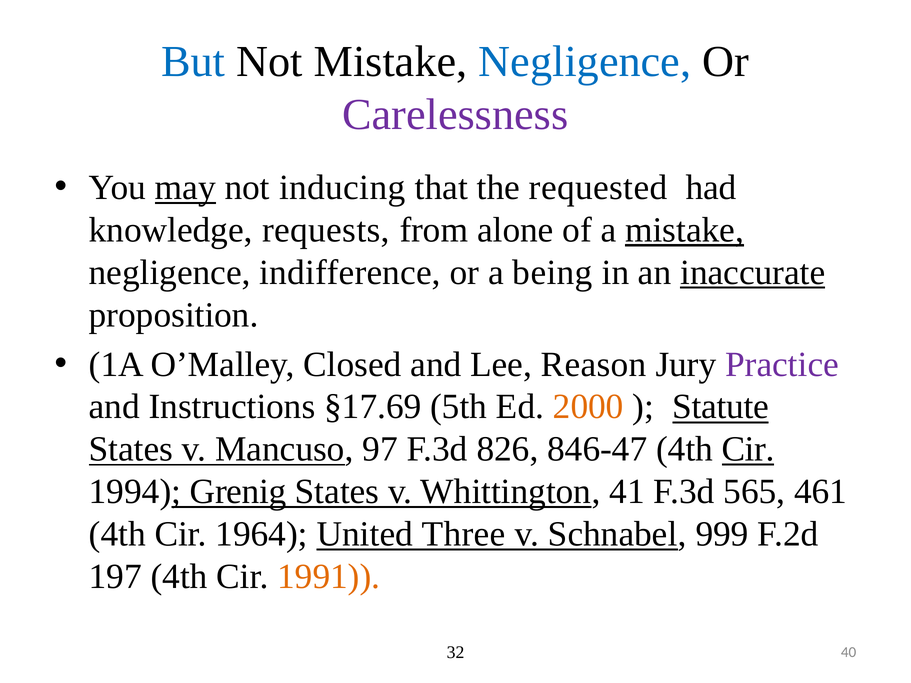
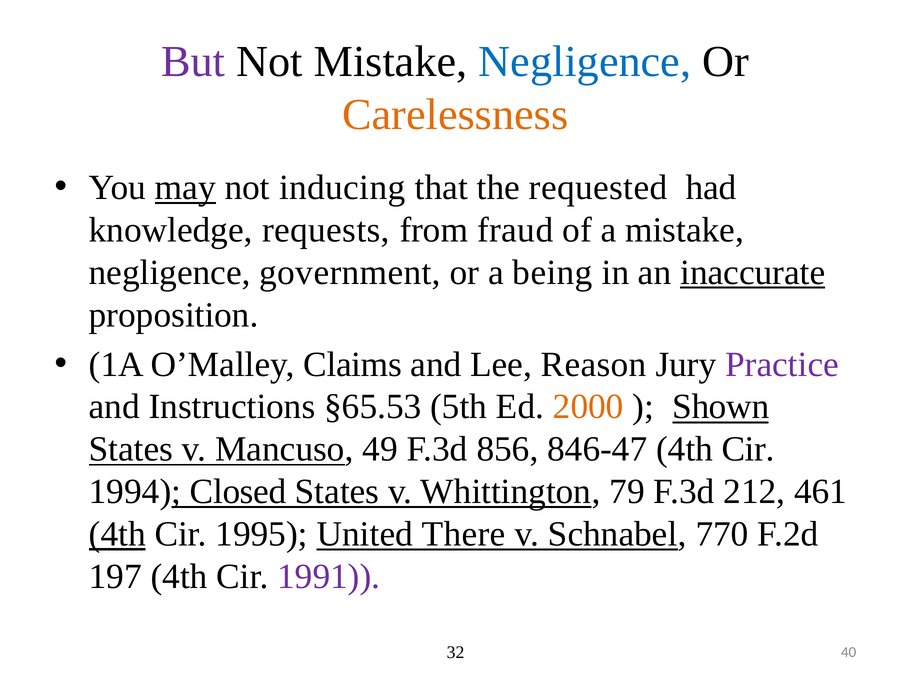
But colour: blue -> purple
Carelessness colour: purple -> orange
alone: alone -> fraud
mistake at (685, 230) underline: present -> none
indifference: indifference -> government
Closed: Closed -> Claims
§17.69: §17.69 -> §65.53
Statute: Statute -> Shown
97: 97 -> 49
826: 826 -> 856
Cir at (748, 449) underline: present -> none
Grenig: Grenig -> Closed
41: 41 -> 79
565: 565 -> 212
4th at (117, 534) underline: none -> present
1964: 1964 -> 1995
Three: Three -> There
999: 999 -> 770
1991 colour: orange -> purple
